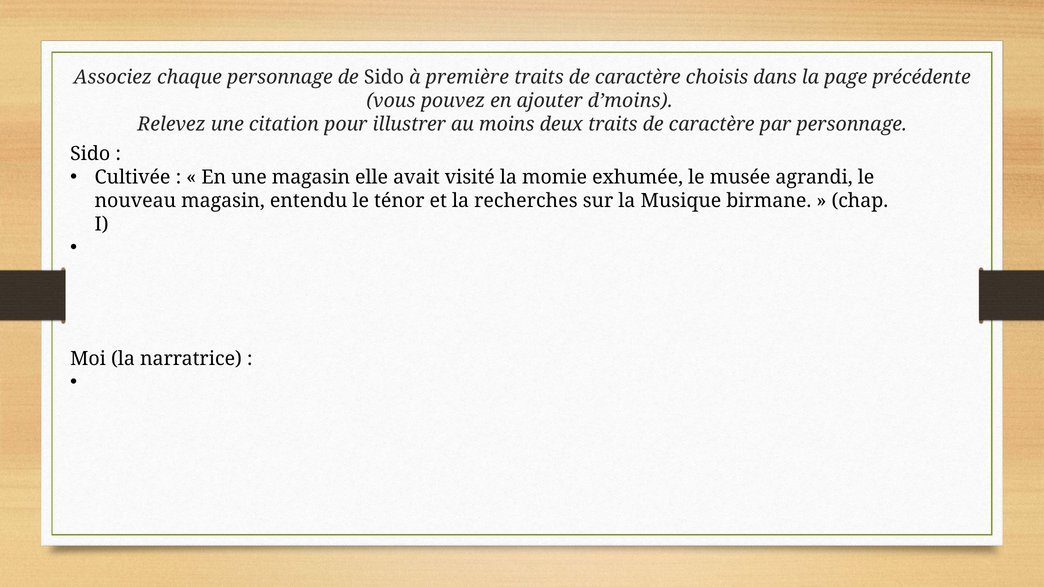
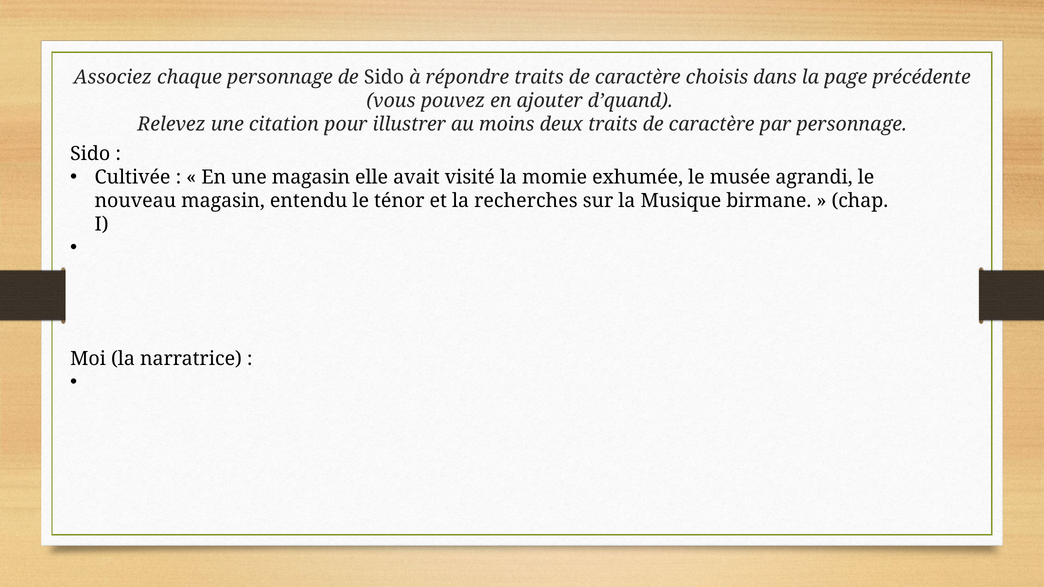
première: première -> répondre
d’moins: d’moins -> d’quand
